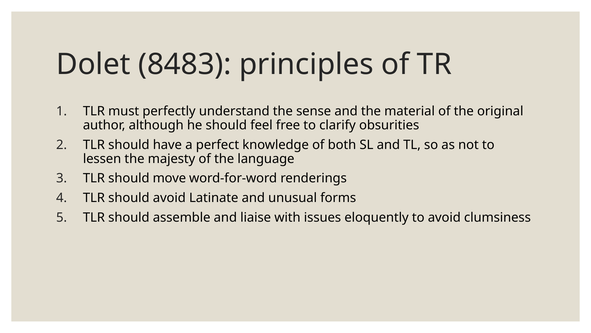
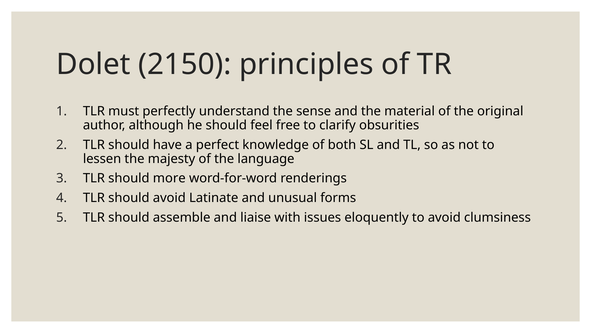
8483: 8483 -> 2150
move: move -> more
